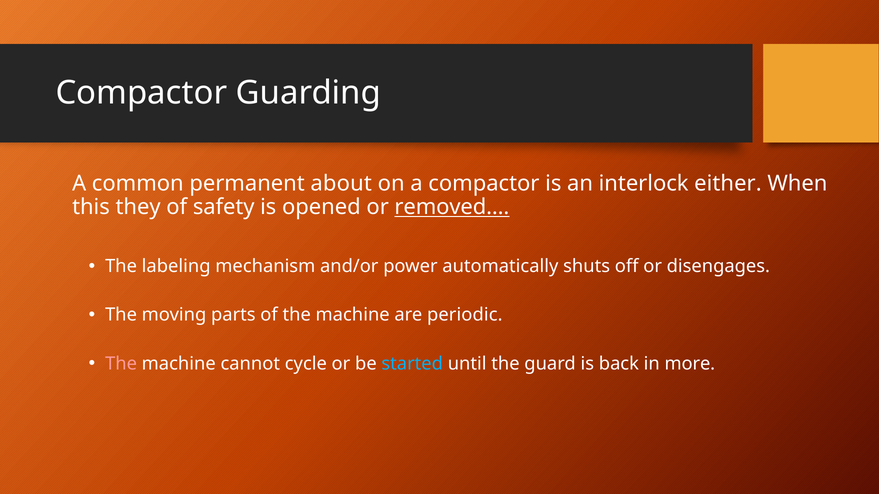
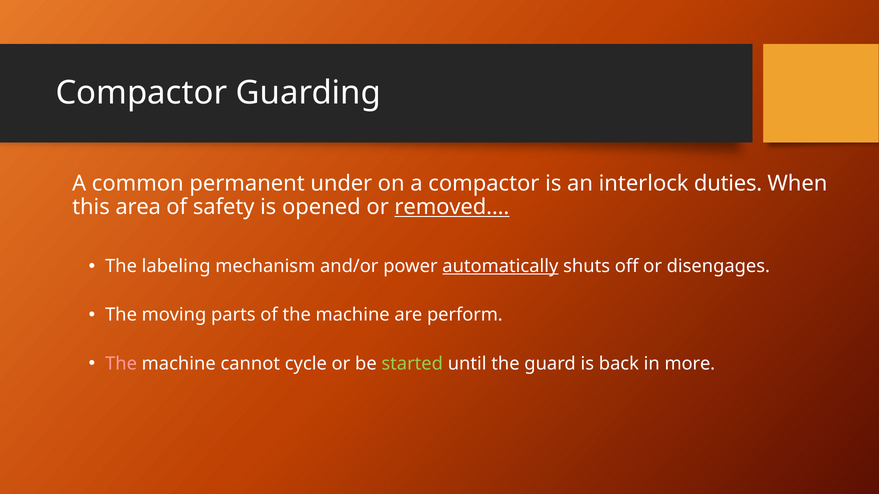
about: about -> under
either: either -> duties
they: they -> area
automatically underline: none -> present
periodic: periodic -> perform
started colour: light blue -> light green
